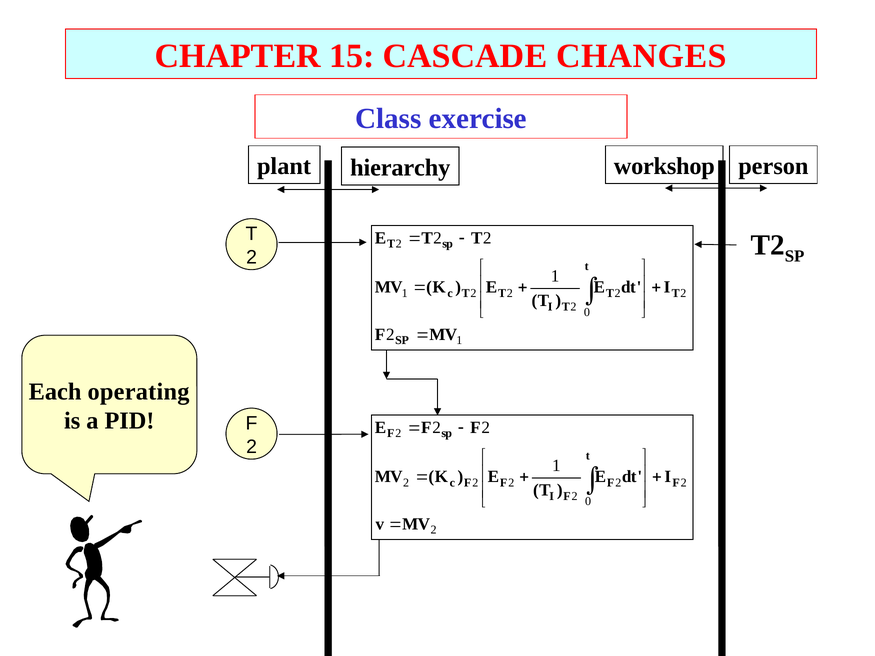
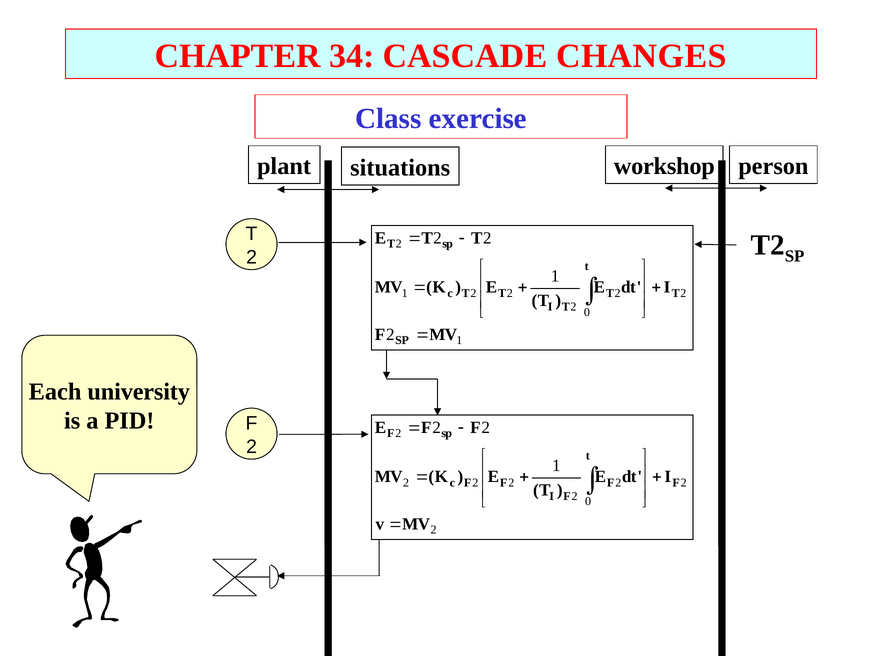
15: 15 -> 34
hierarchy: hierarchy -> situations
operating: operating -> university
